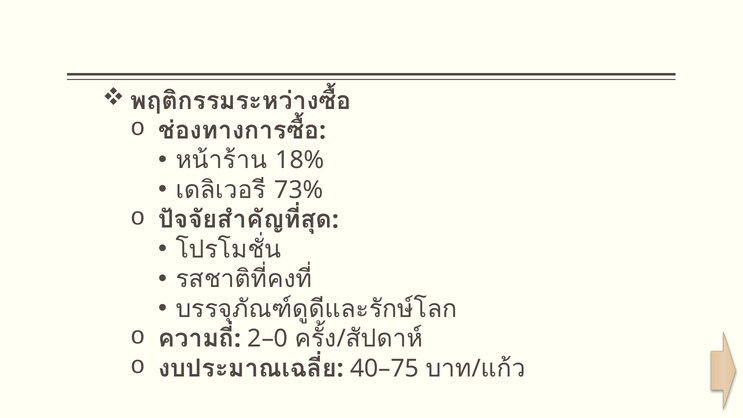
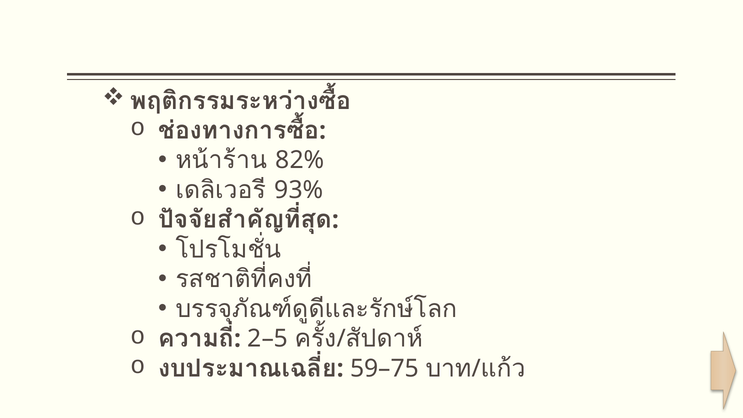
18%: 18% -> 82%
73%: 73% -> 93%
2–0: 2–0 -> 2–5
40–75: 40–75 -> 59–75
